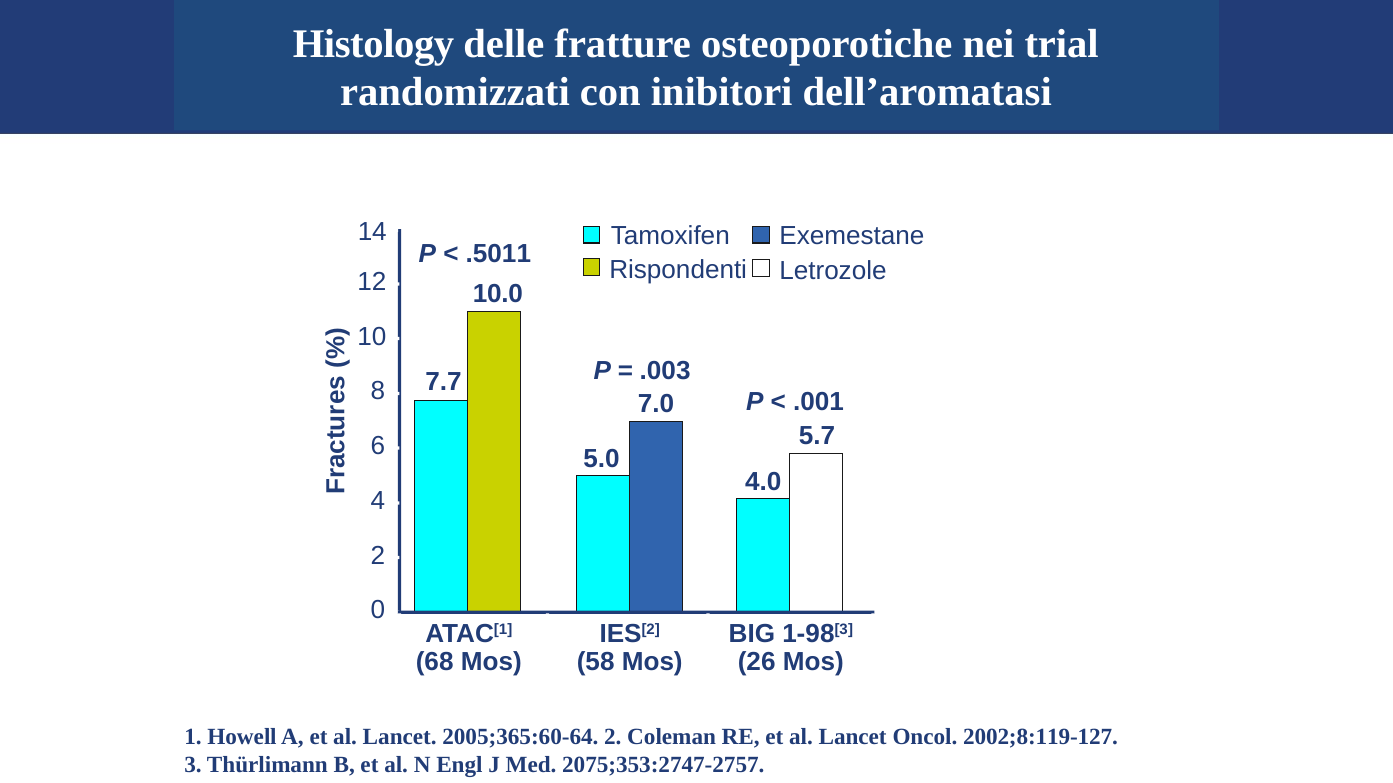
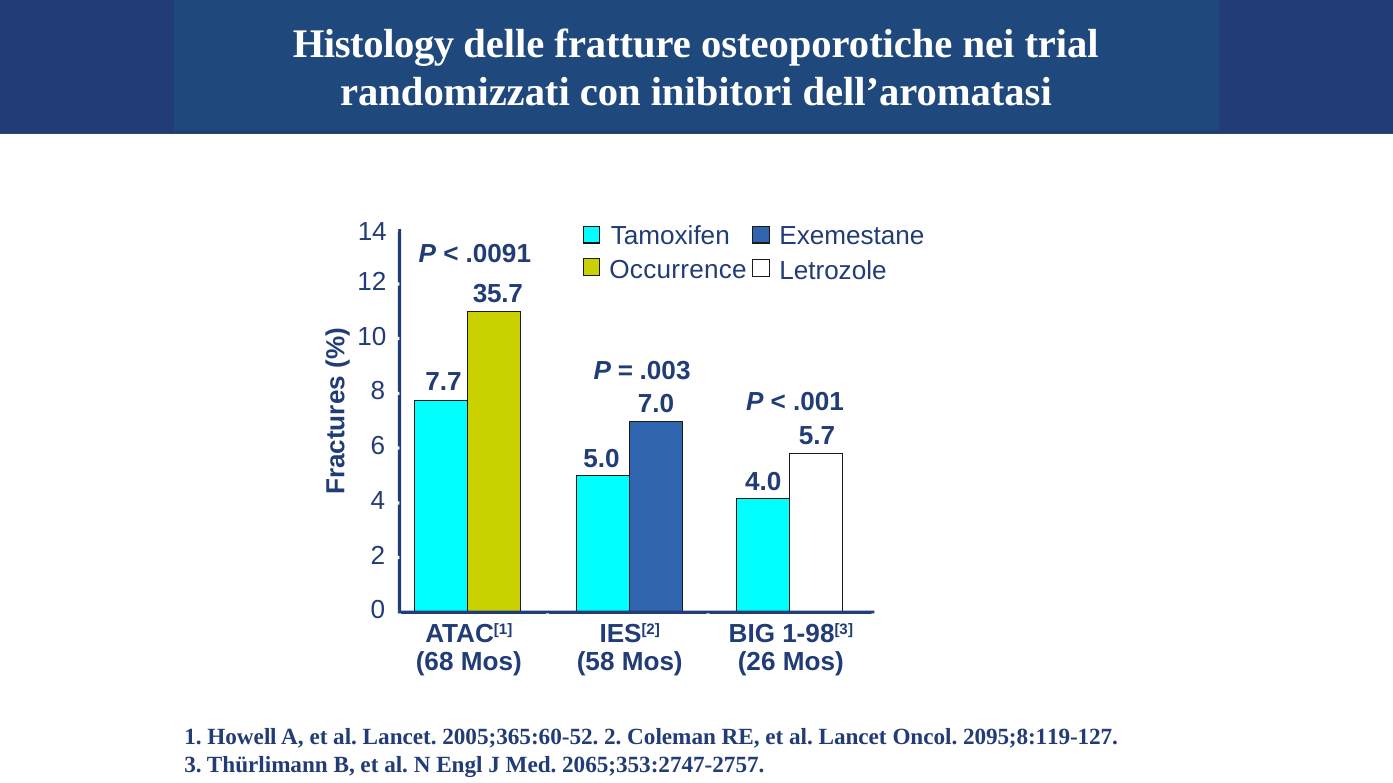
.5011: .5011 -> .0091
Rispondenti: Rispondenti -> Occurrence
10.0: 10.0 -> 35.7
2005;365:60-64: 2005;365:60-64 -> 2005;365:60-52
2002;8:119-127: 2002;8:119-127 -> 2095;8:119-127
2075;353:2747-2757: 2075;353:2747-2757 -> 2065;353:2747-2757
